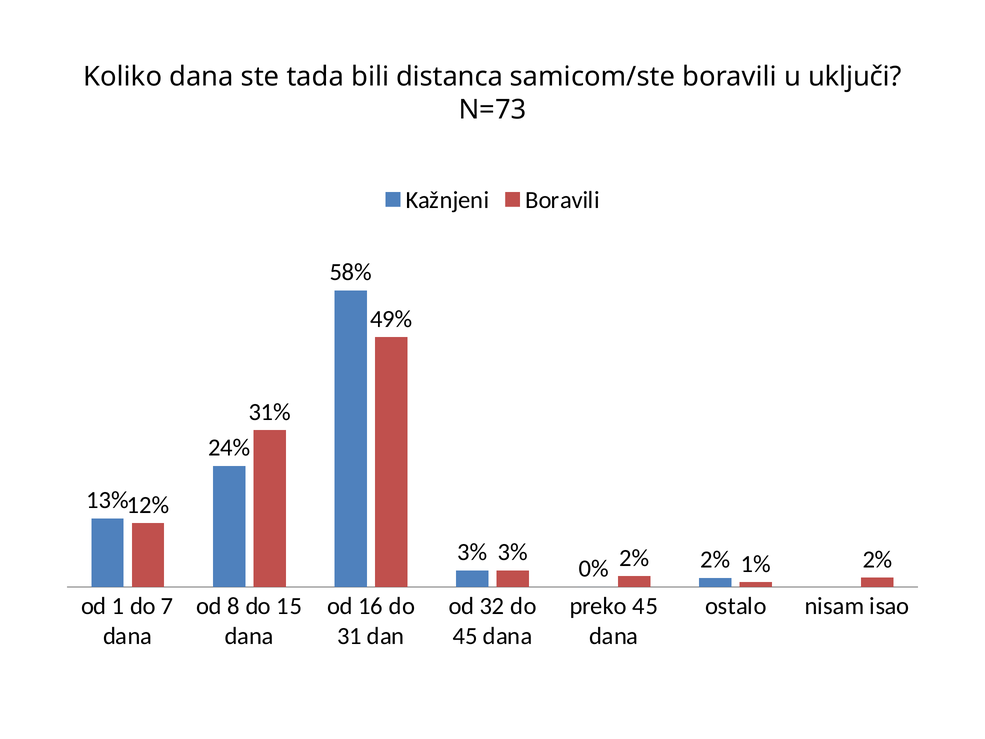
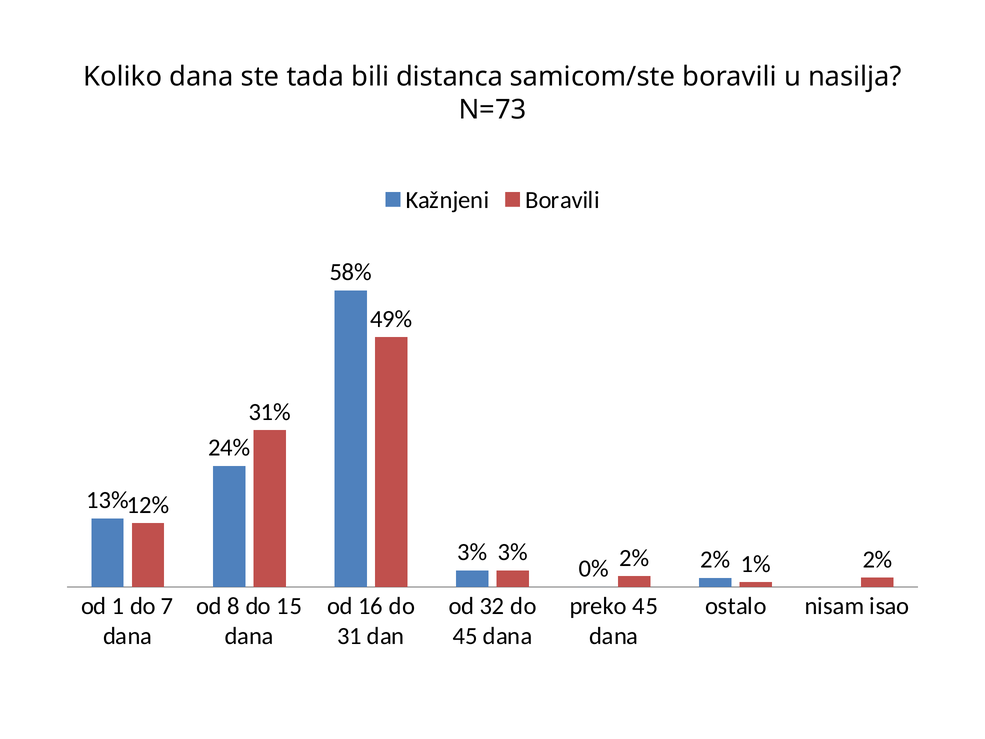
uključi: uključi -> nasilja
